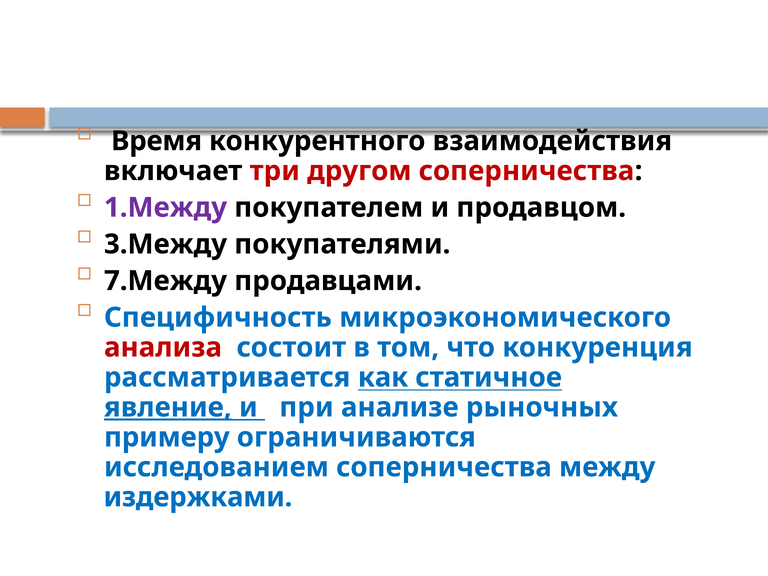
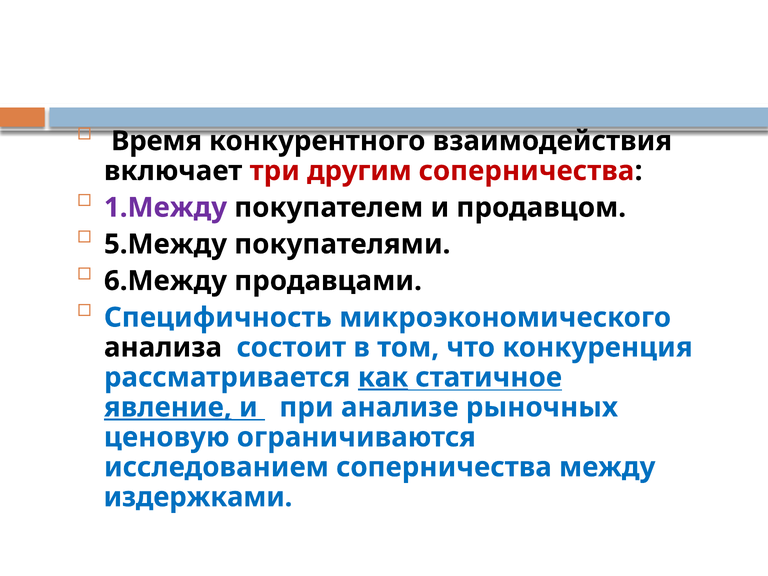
другом: другом -> другим
3.Между: 3.Между -> 5.Между
7.Между: 7.Между -> 6.Между
анализа colour: red -> black
как underline: none -> present
примеру: примеру -> ценовую
